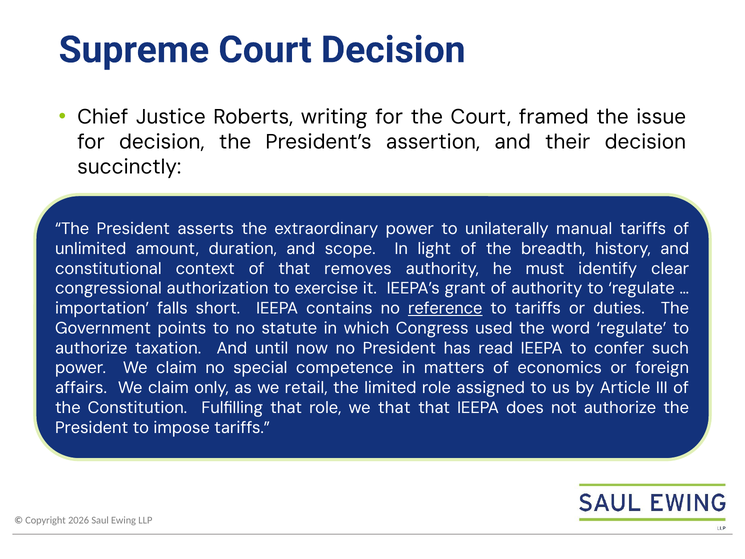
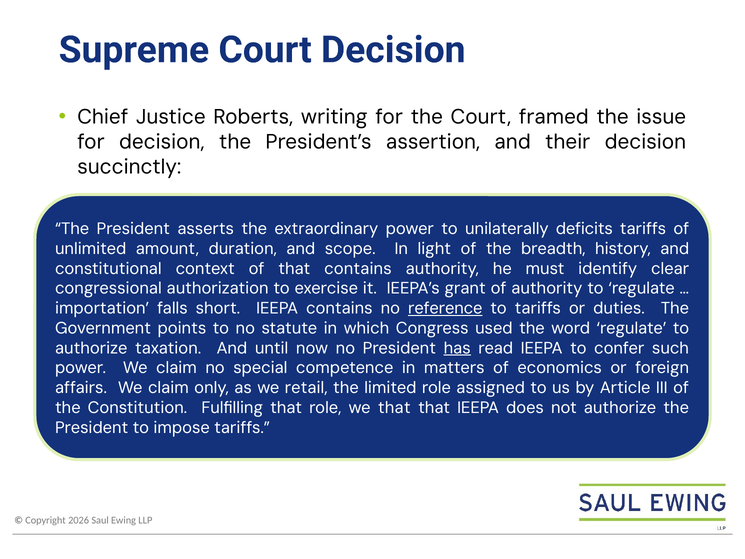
manual: manual -> deficits
that removes: removes -> contains
has underline: none -> present
